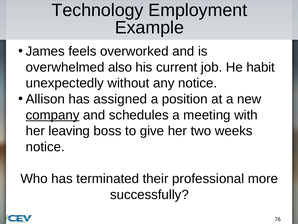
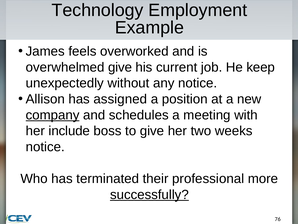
overwhelmed also: also -> give
habit: habit -> keep
leaving: leaving -> include
successfully underline: none -> present
